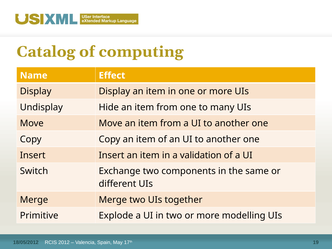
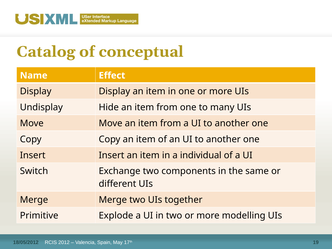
computing: computing -> conceptual
validation: validation -> individual
